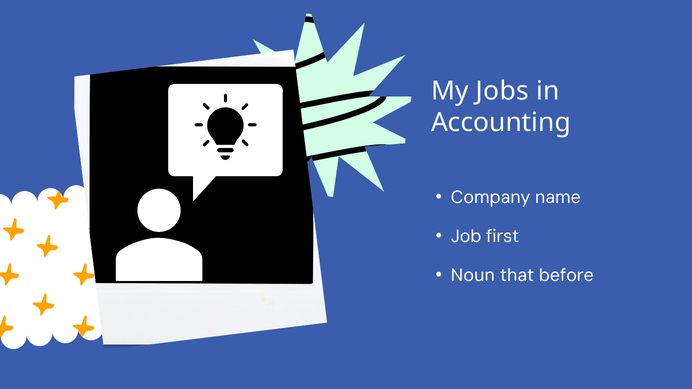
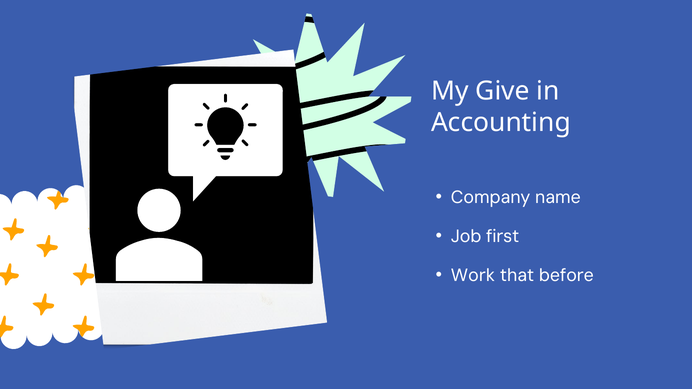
Jobs: Jobs -> Give
Noun: Noun -> Work
